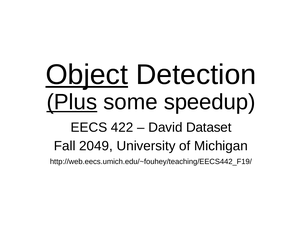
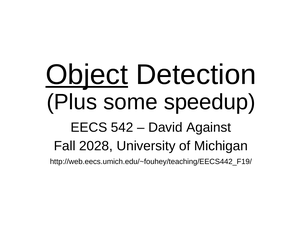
Plus underline: present -> none
422: 422 -> 542
Dataset: Dataset -> Against
2049: 2049 -> 2028
